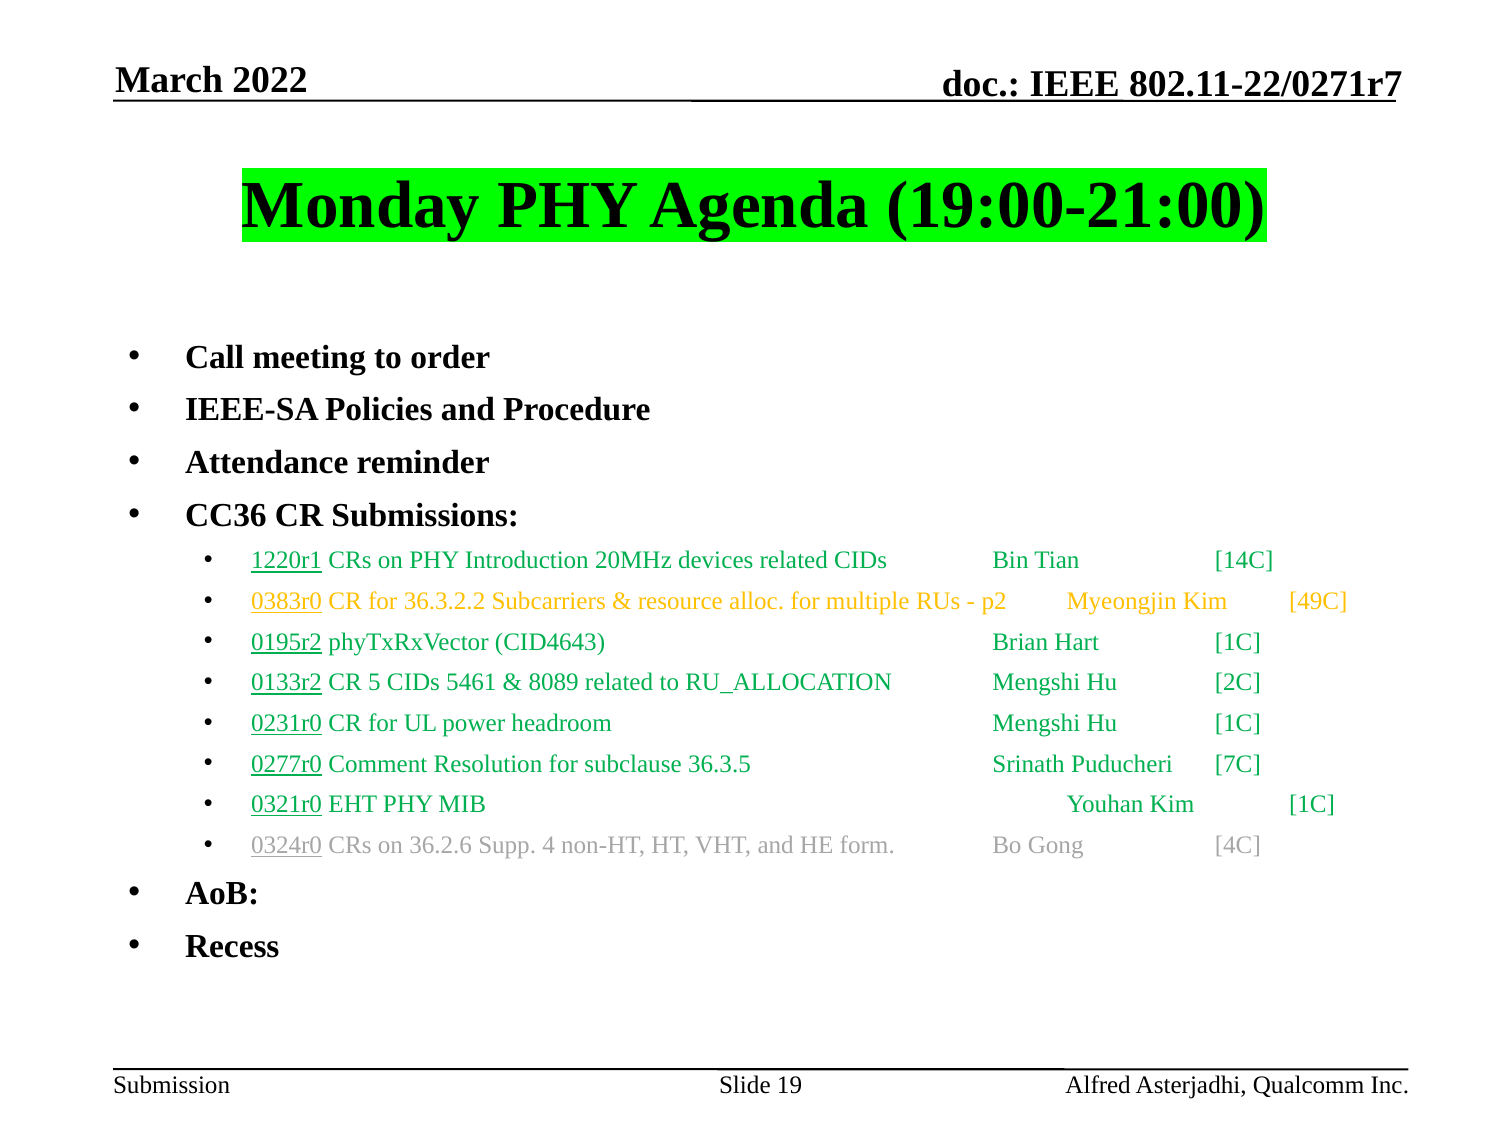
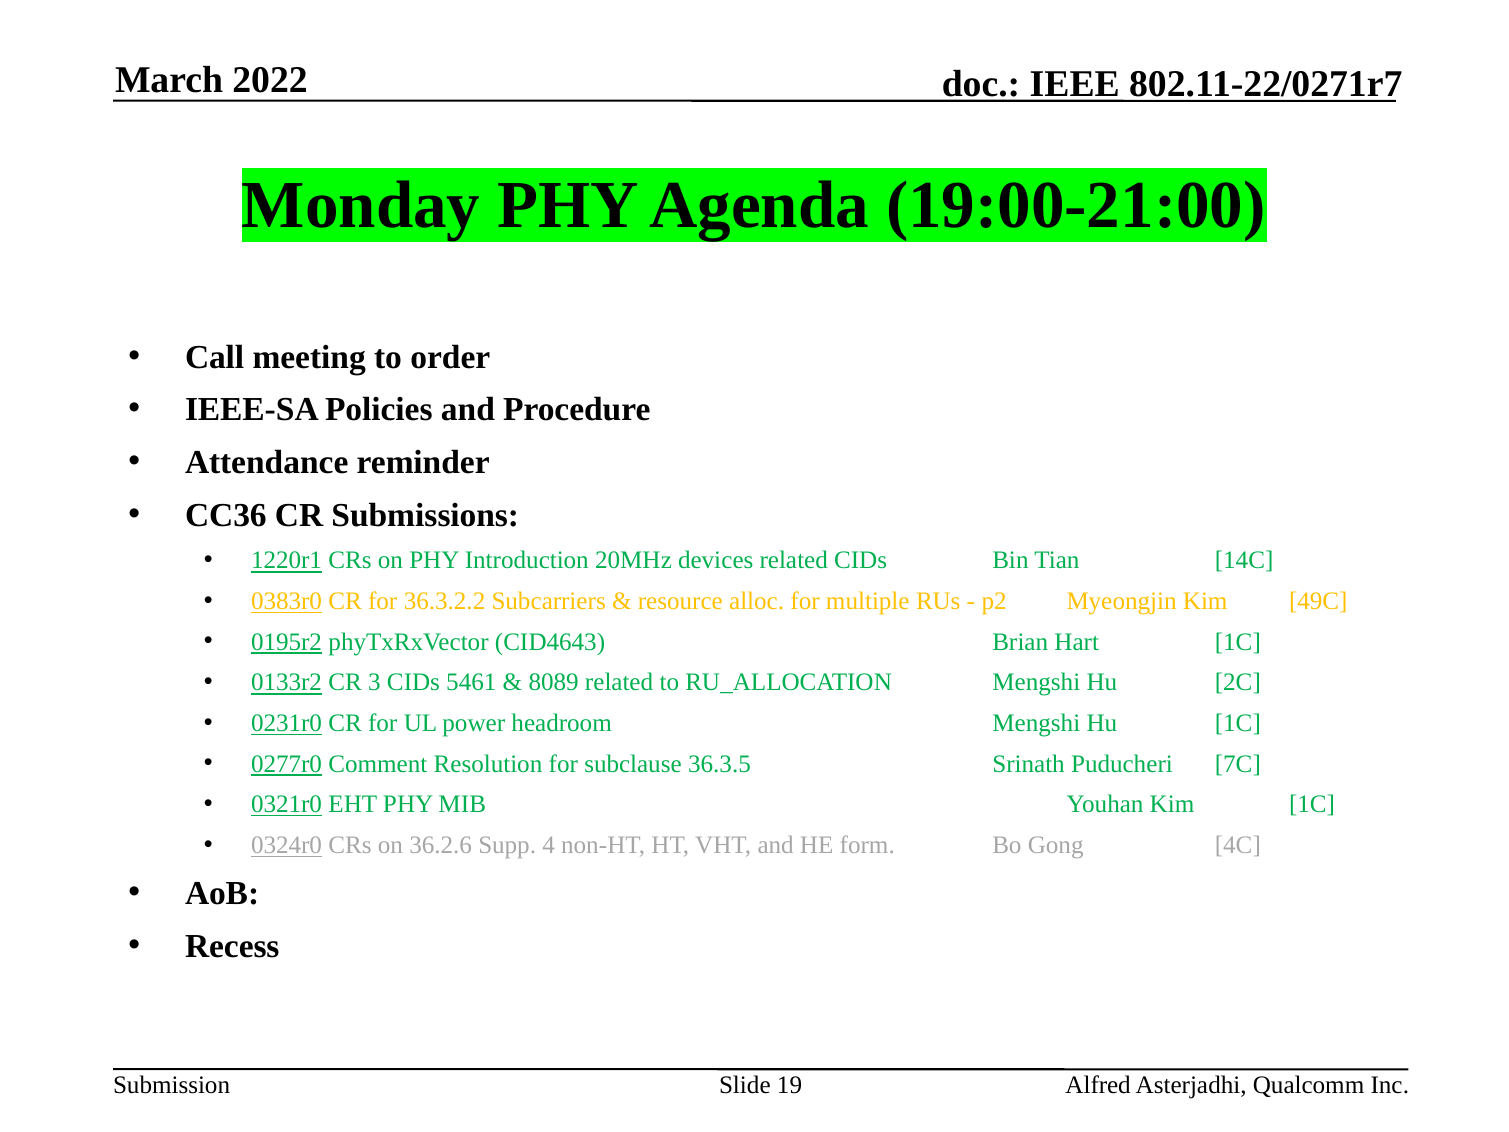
5: 5 -> 3
